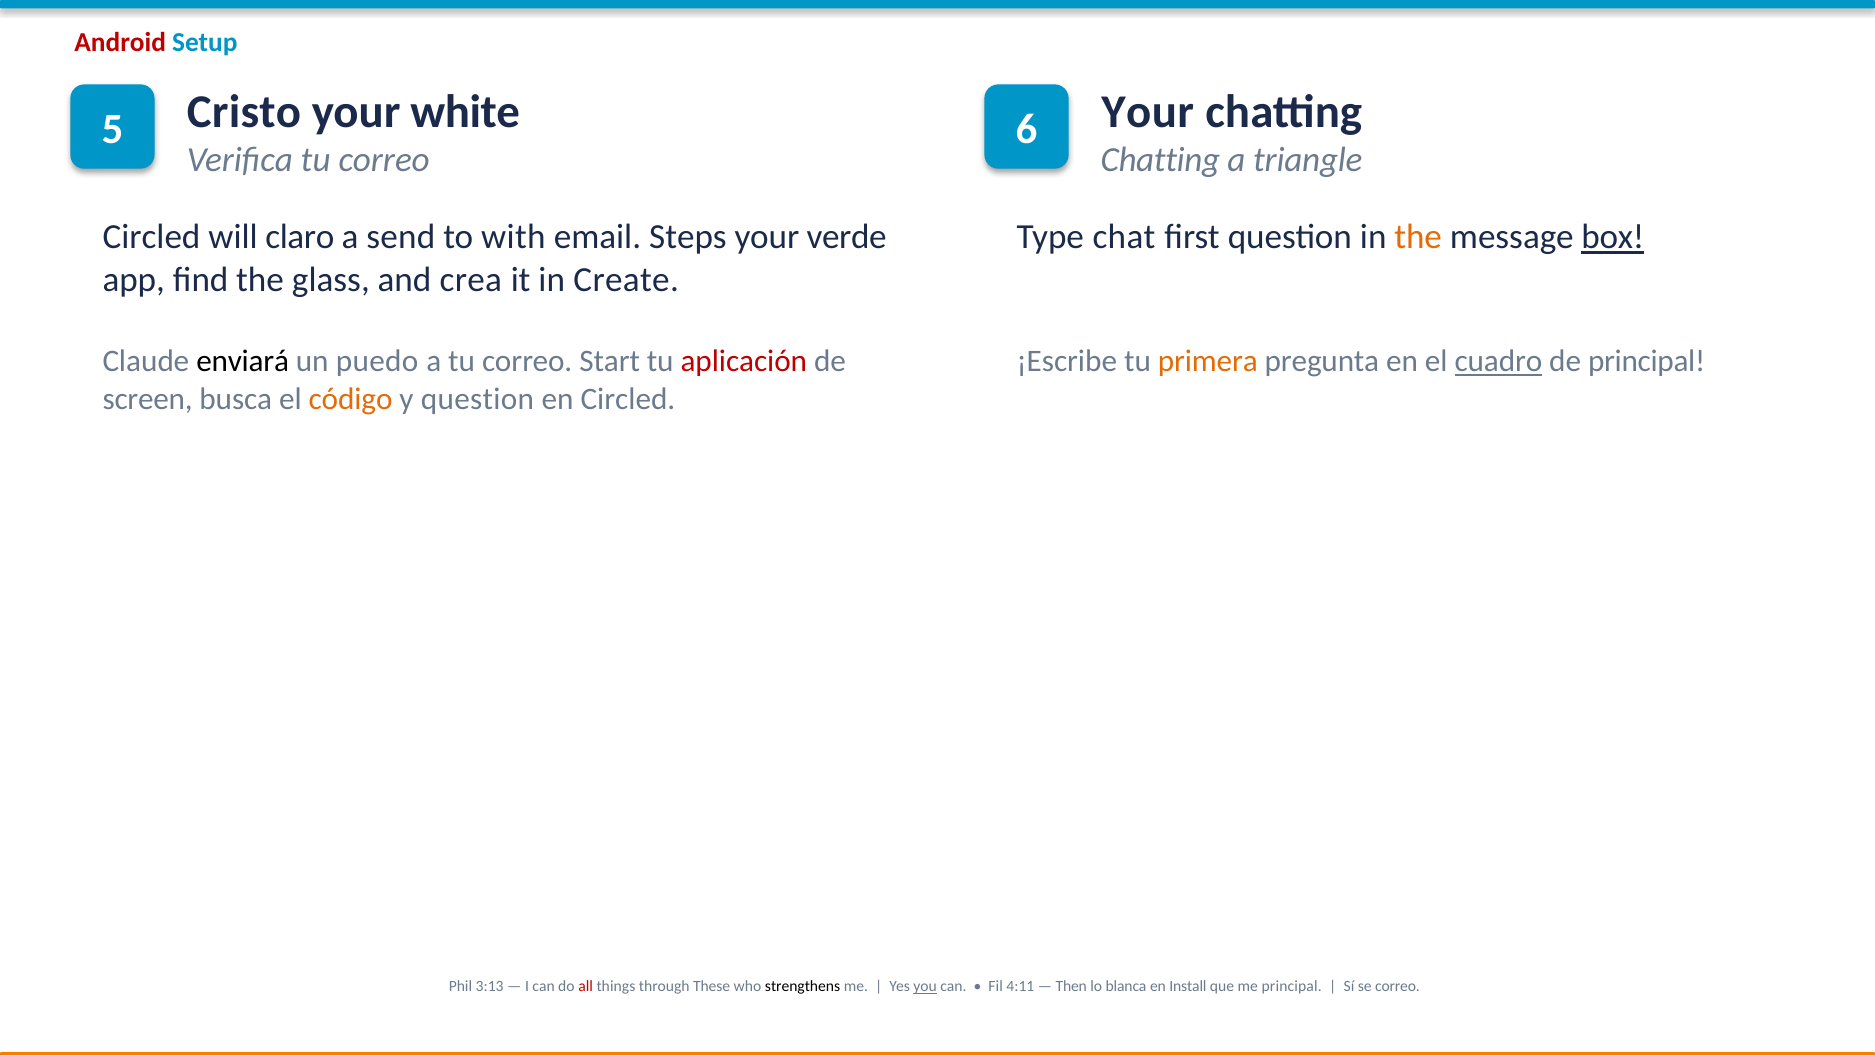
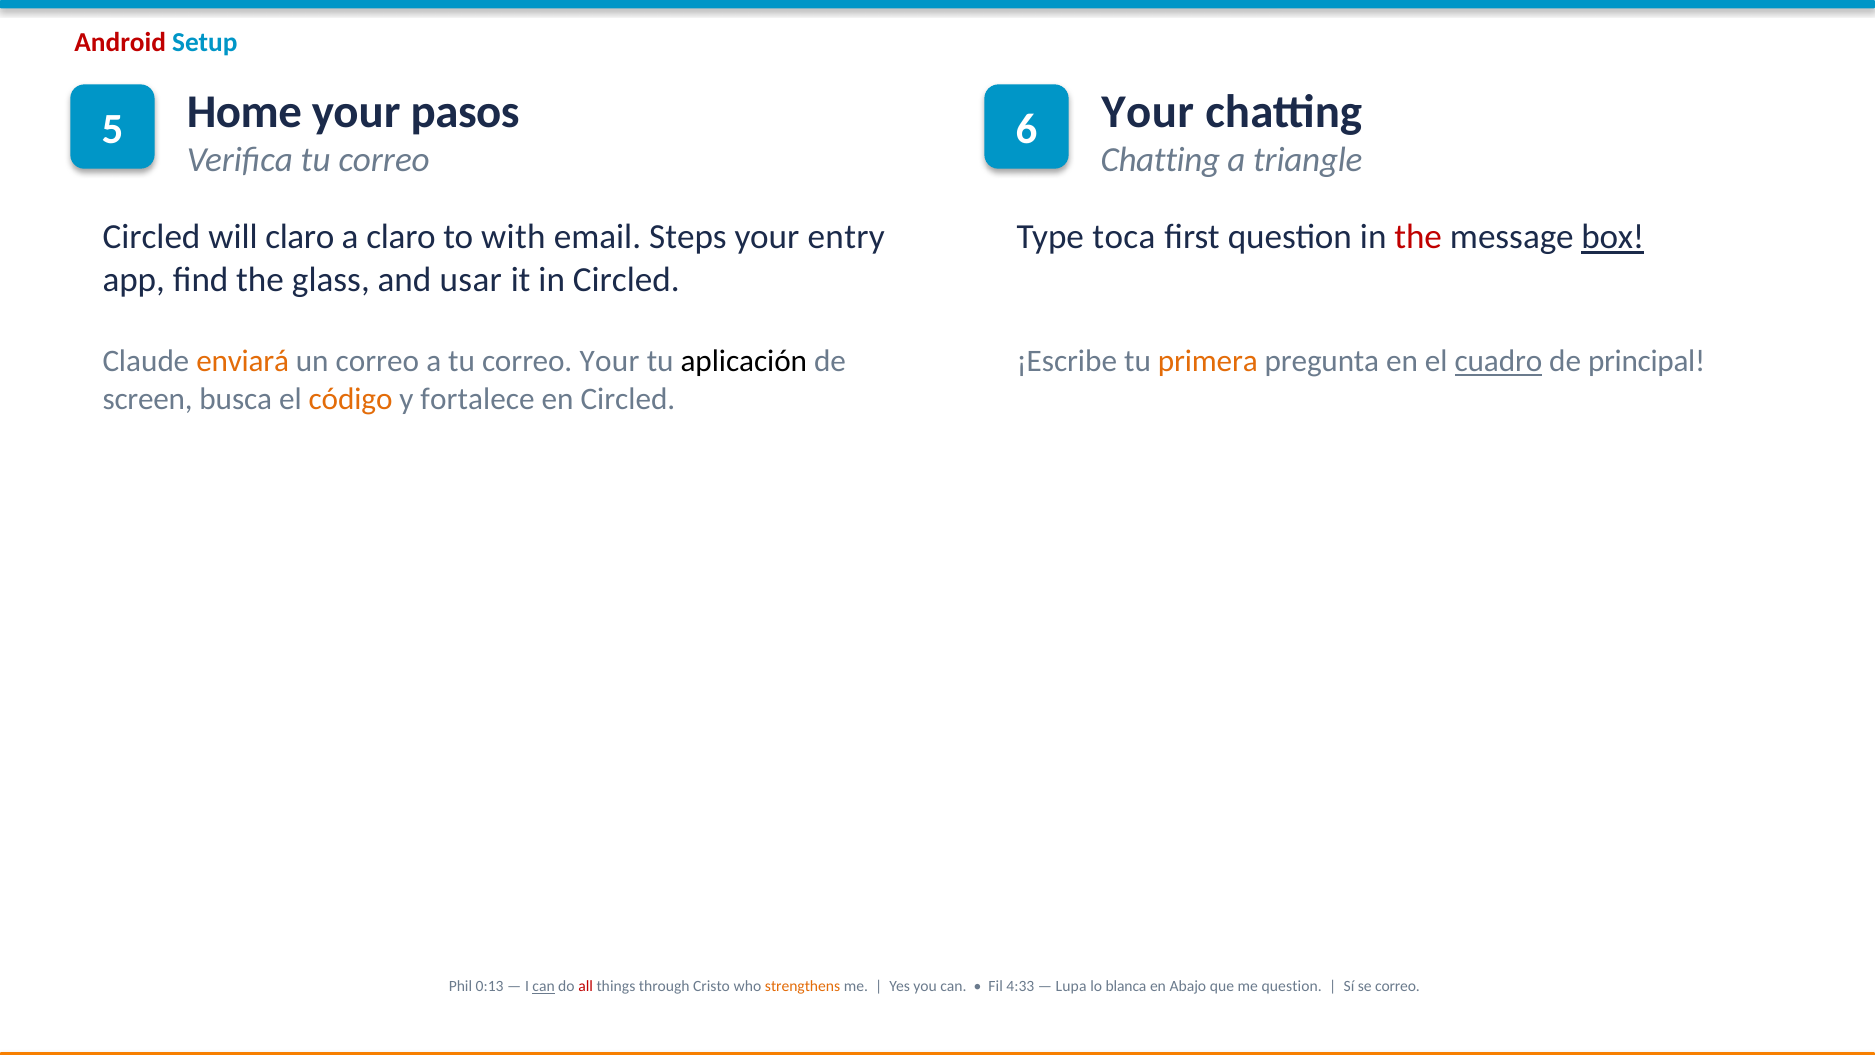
Cristo: Cristo -> Home
white: white -> pasos
a send: send -> claro
verde: verde -> entry
chat: chat -> toca
the at (1418, 237) colour: orange -> red
crea: crea -> usar
in Create: Create -> Circled
enviará colour: black -> orange
un puedo: puedo -> correo
correo Start: Start -> Your
aplicación colour: red -> black
y question: question -> fortalece
3:13: 3:13 -> 0:13
can at (544, 986) underline: none -> present
These: These -> Cristo
strengthens colour: black -> orange
you underline: present -> none
4:11: 4:11 -> 4:33
Then: Then -> Lupa
Install: Install -> Abajo
me principal: principal -> question
